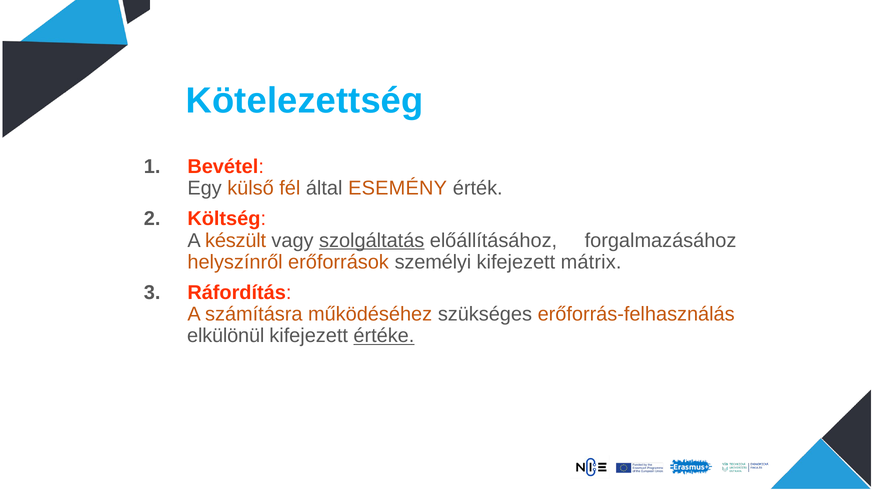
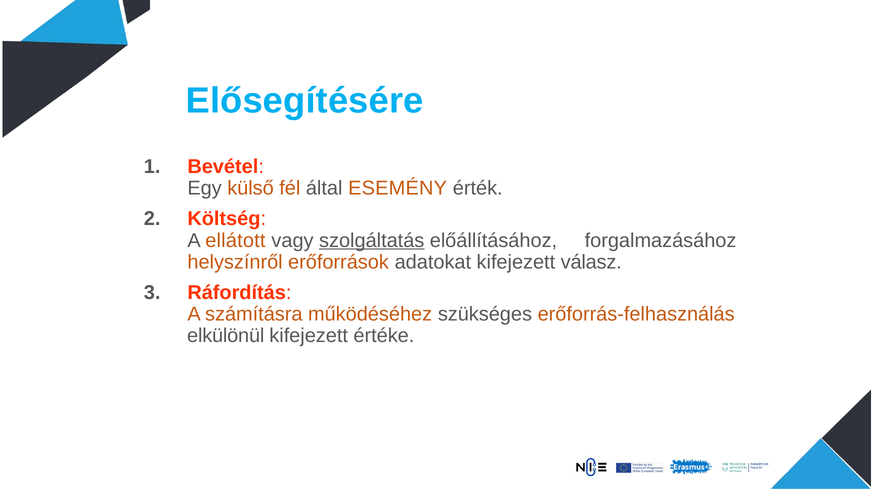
Kötelezettség: Kötelezettség -> Elősegítésére
készült: készült -> ellátott
személyi: személyi -> adatokat
mátrix: mátrix -> válasz
értéke underline: present -> none
